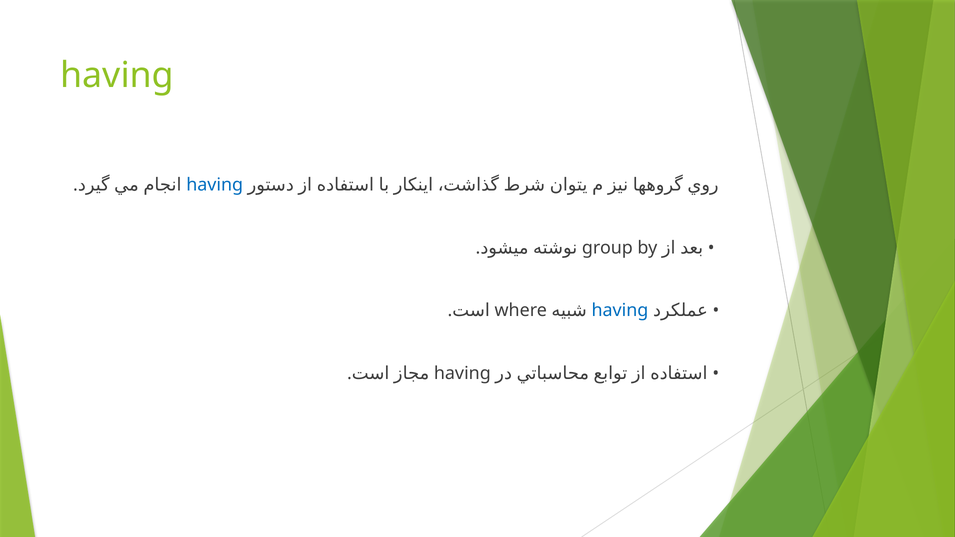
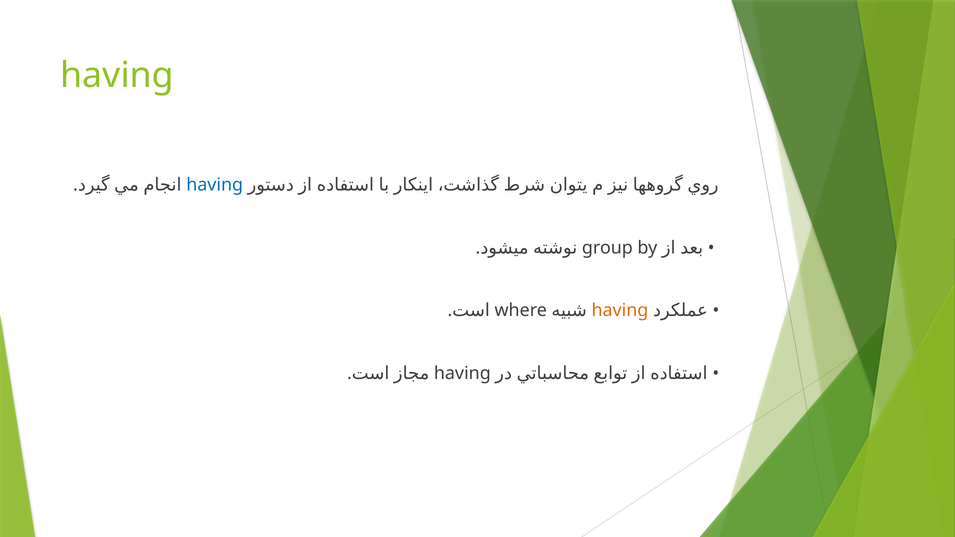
having at (620, 311) colour: blue -> orange
